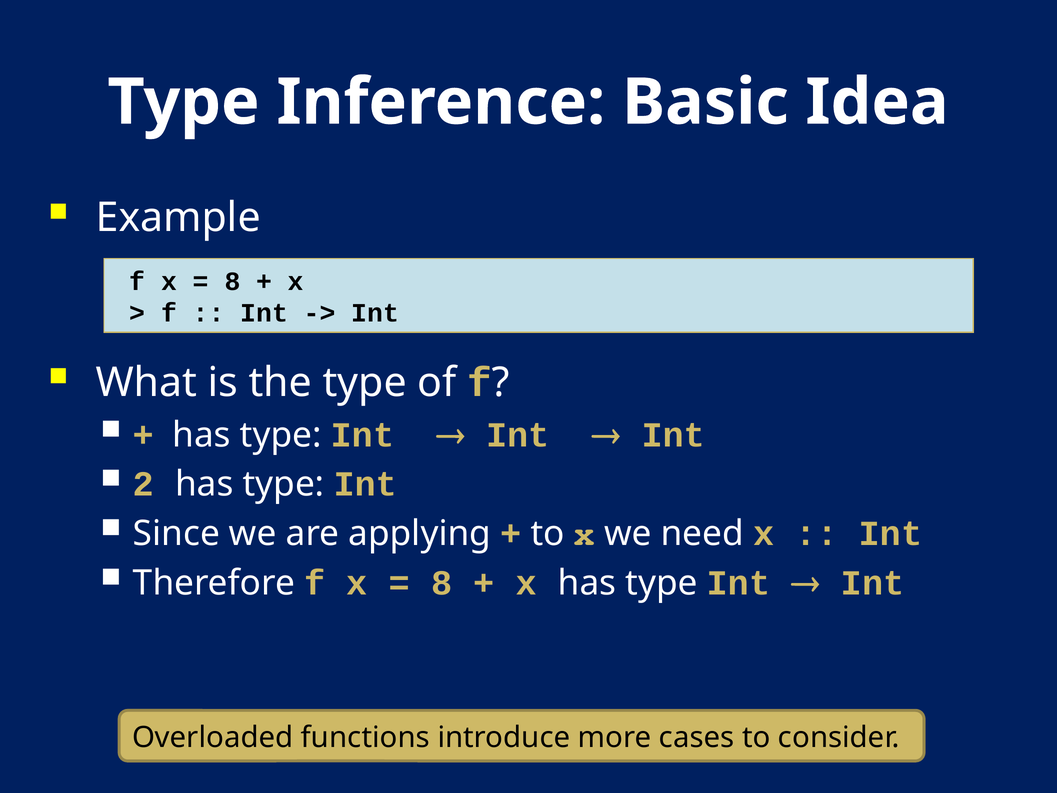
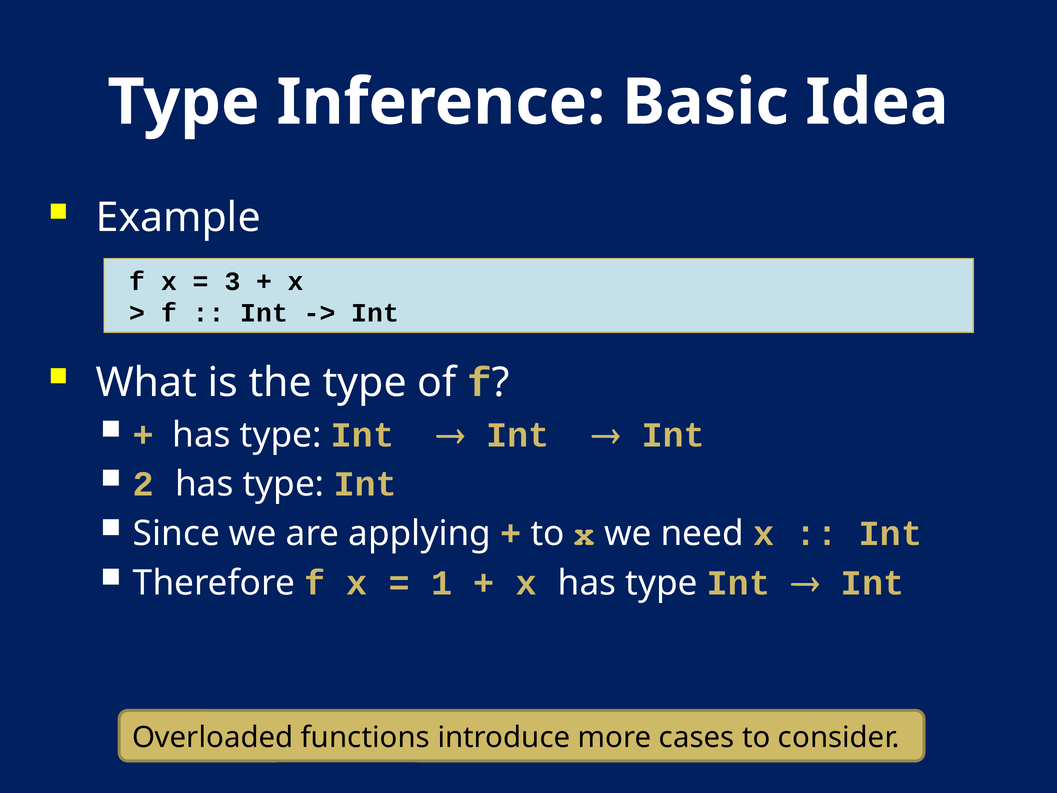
8 at (232, 281): 8 -> 3
8 at (442, 583): 8 -> 1
